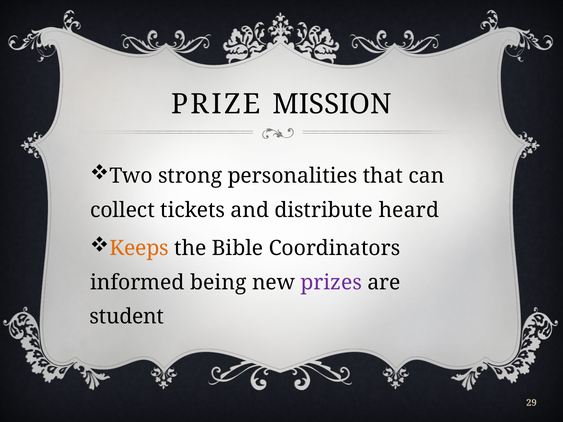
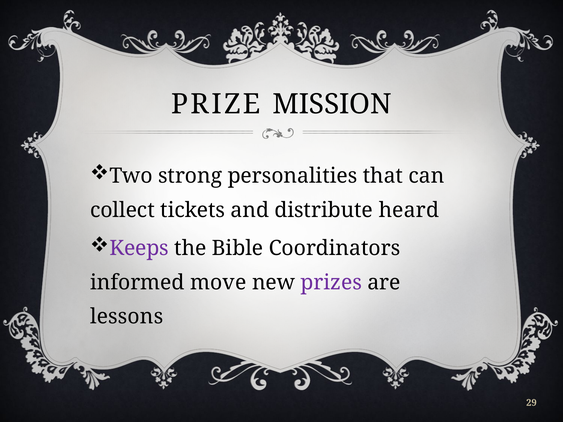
Keeps colour: orange -> purple
being: being -> move
student: student -> lessons
